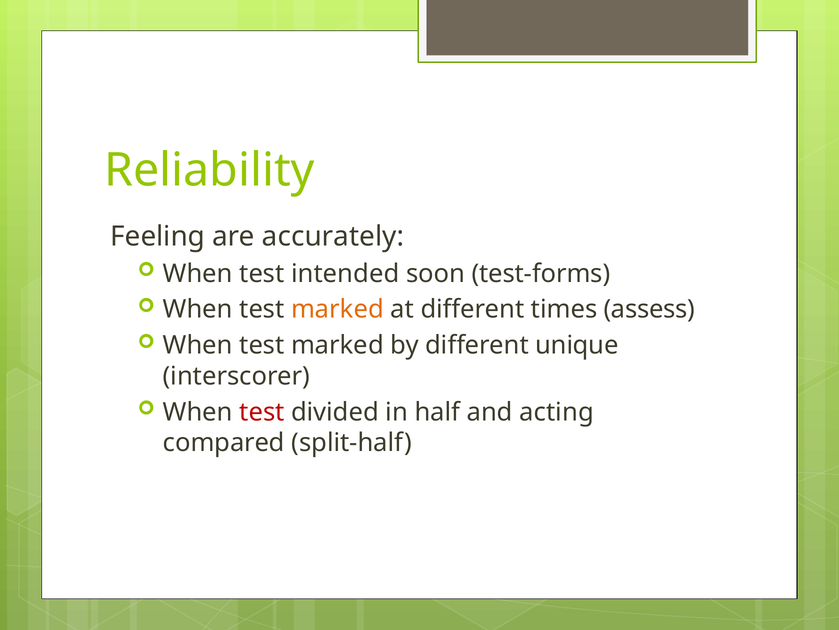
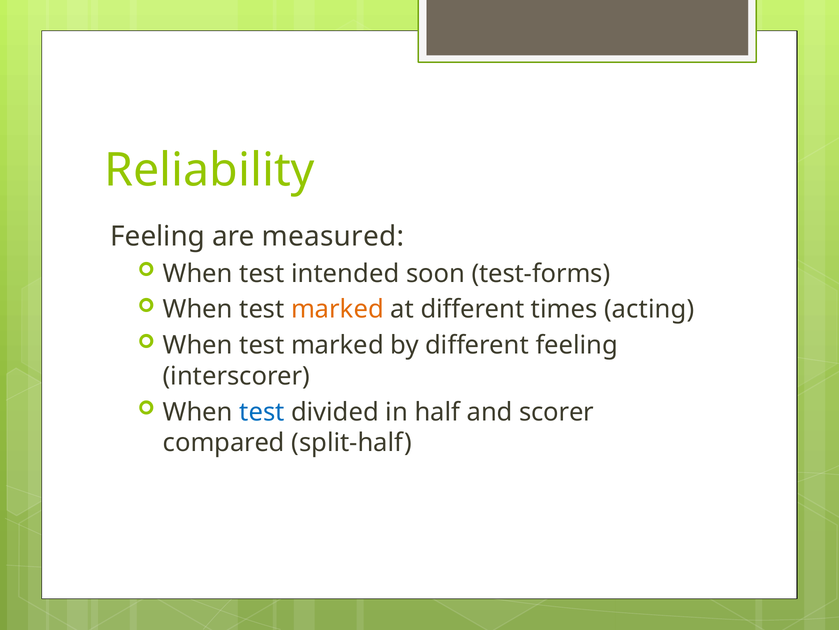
accurately: accurately -> measured
assess: assess -> acting
different unique: unique -> feeling
test at (262, 412) colour: red -> blue
acting: acting -> scorer
